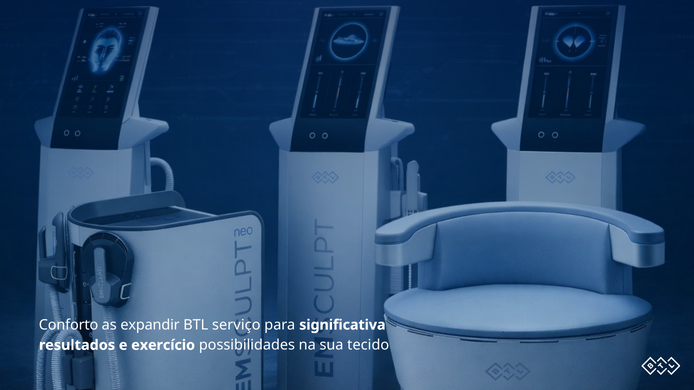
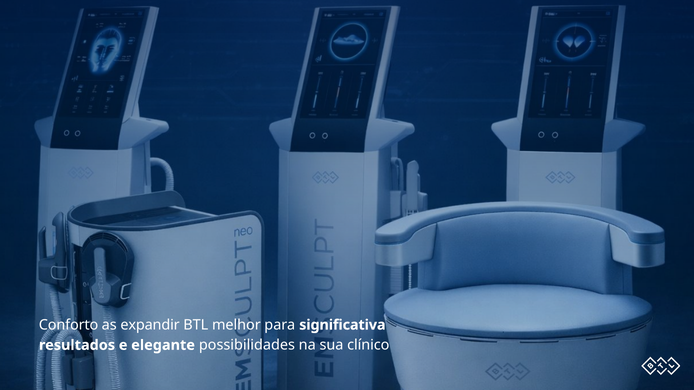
serviço: serviço -> melhor
exercício: exercício -> elegante
tecido: tecido -> clínico
